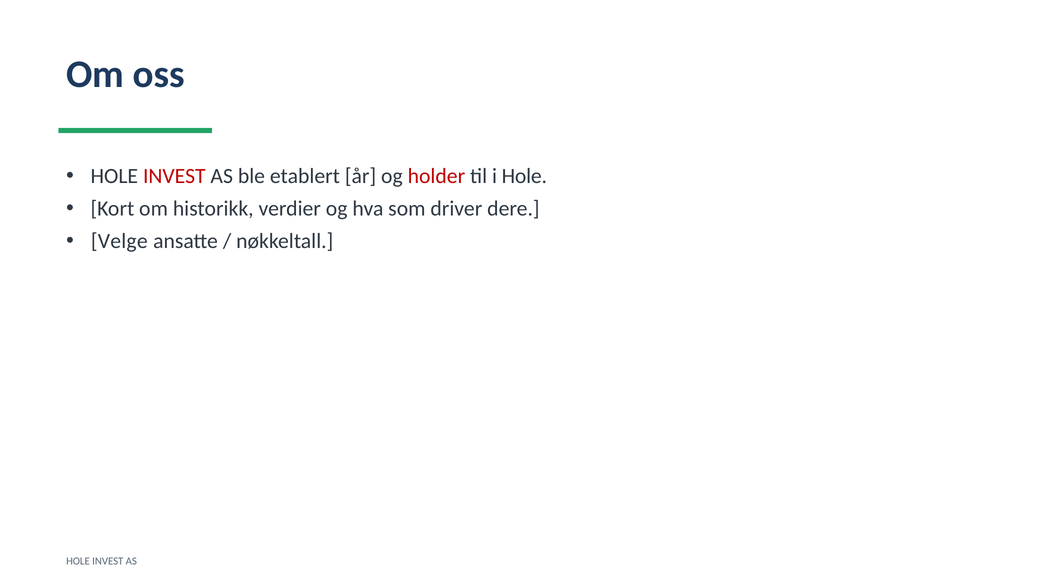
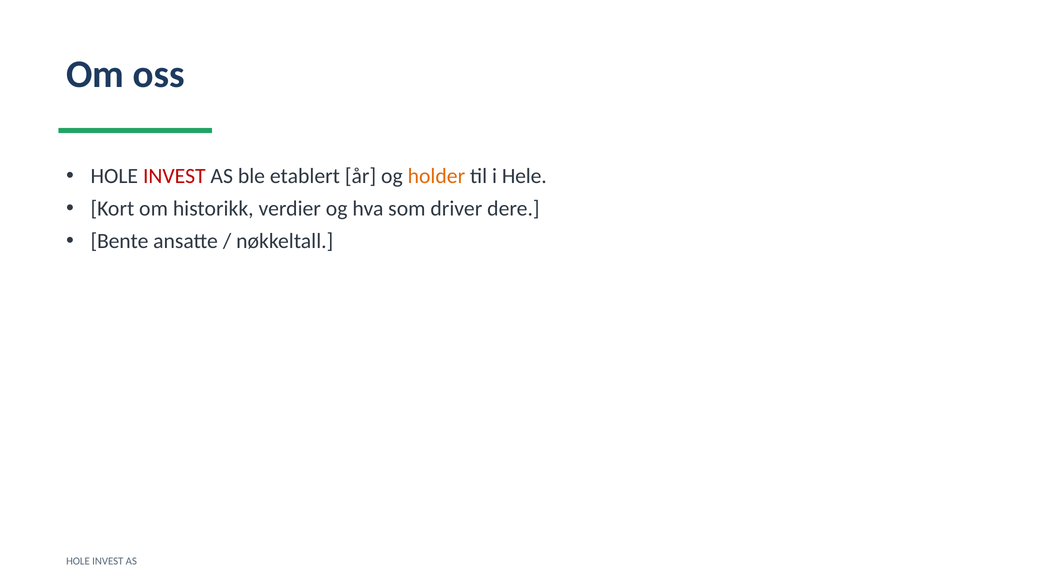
holder colour: red -> orange
i Hole: Hole -> Hele
Velge: Velge -> Bente
